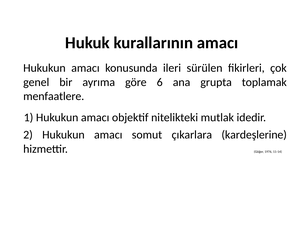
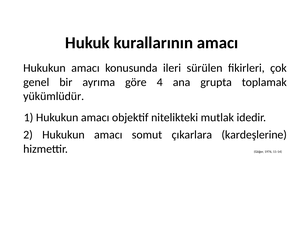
6: 6 -> 4
menfaatlere: menfaatlere -> yükümlüdür
